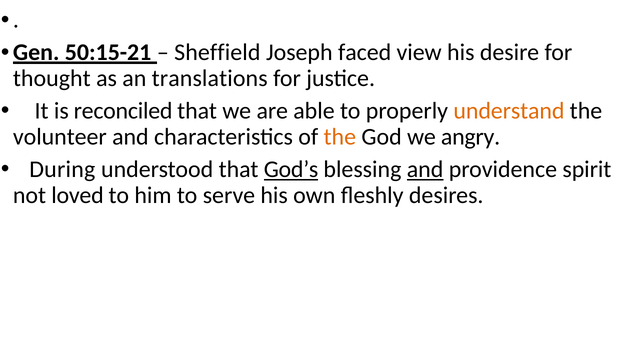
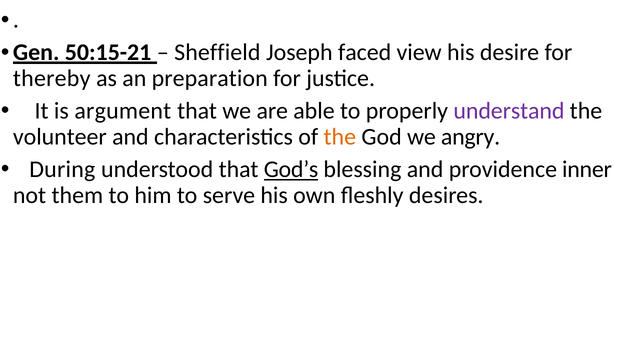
thought: thought -> thereby
translations: translations -> preparation
reconciled: reconciled -> argument
understand colour: orange -> purple
and at (425, 169) underline: present -> none
spirit: spirit -> inner
loved: loved -> them
